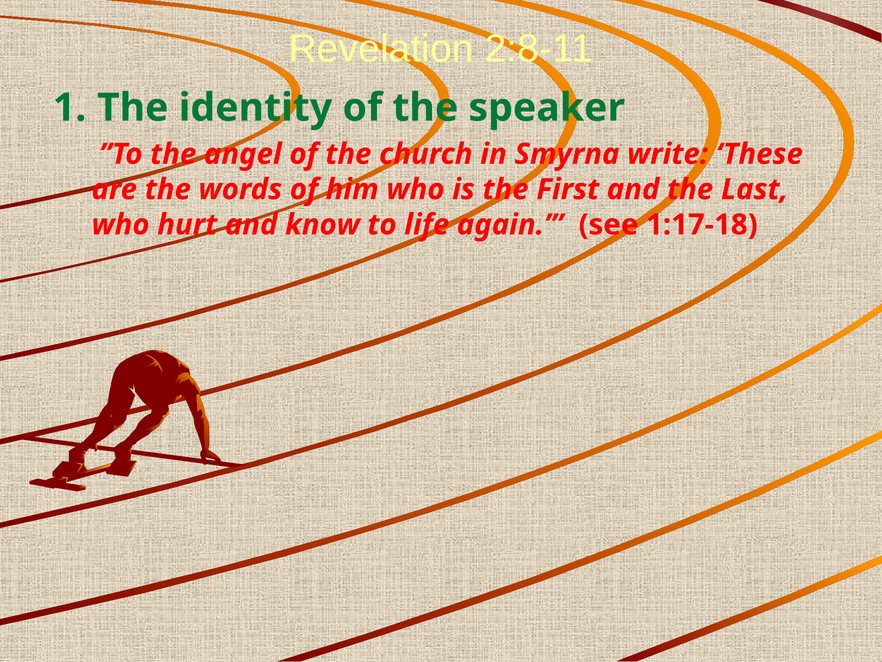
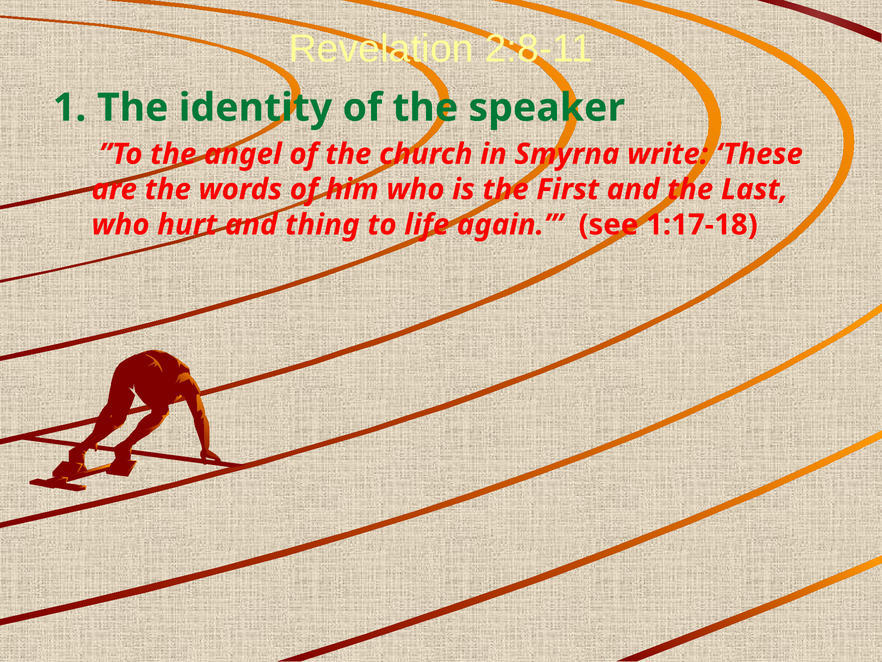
know: know -> thing
